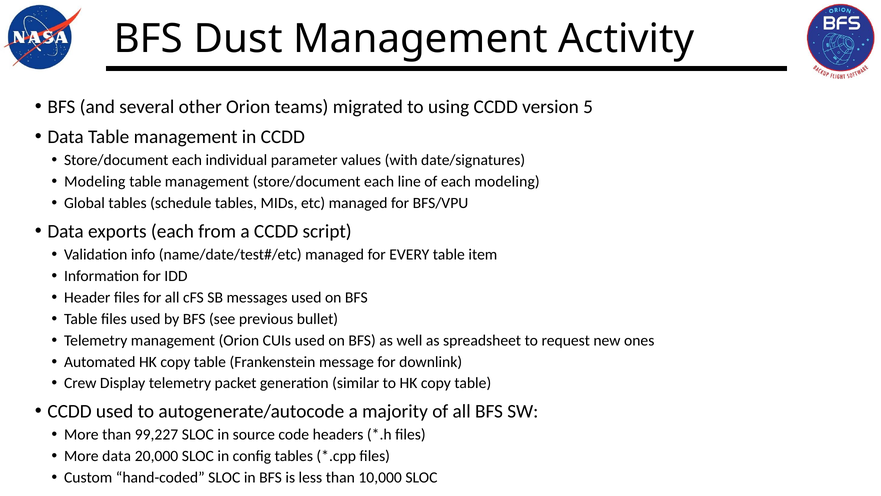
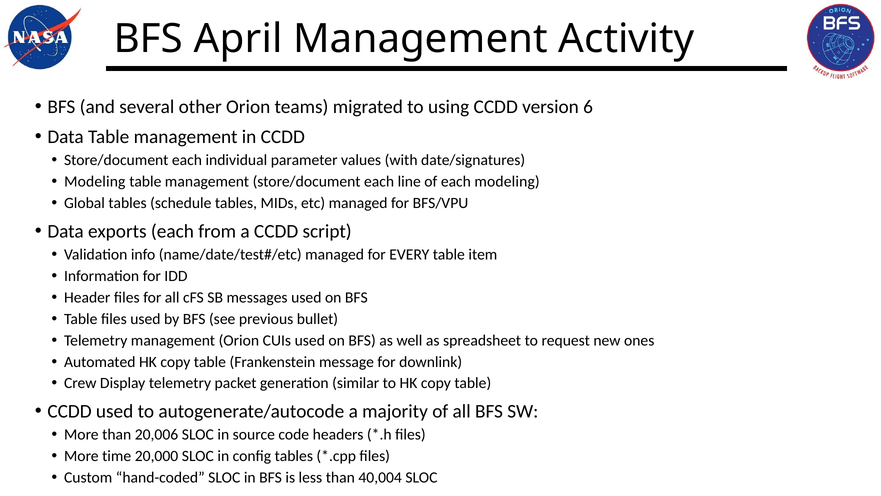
Dust: Dust -> April
5: 5 -> 6
99,227: 99,227 -> 20,006
More data: data -> time
10,000: 10,000 -> 40,004
